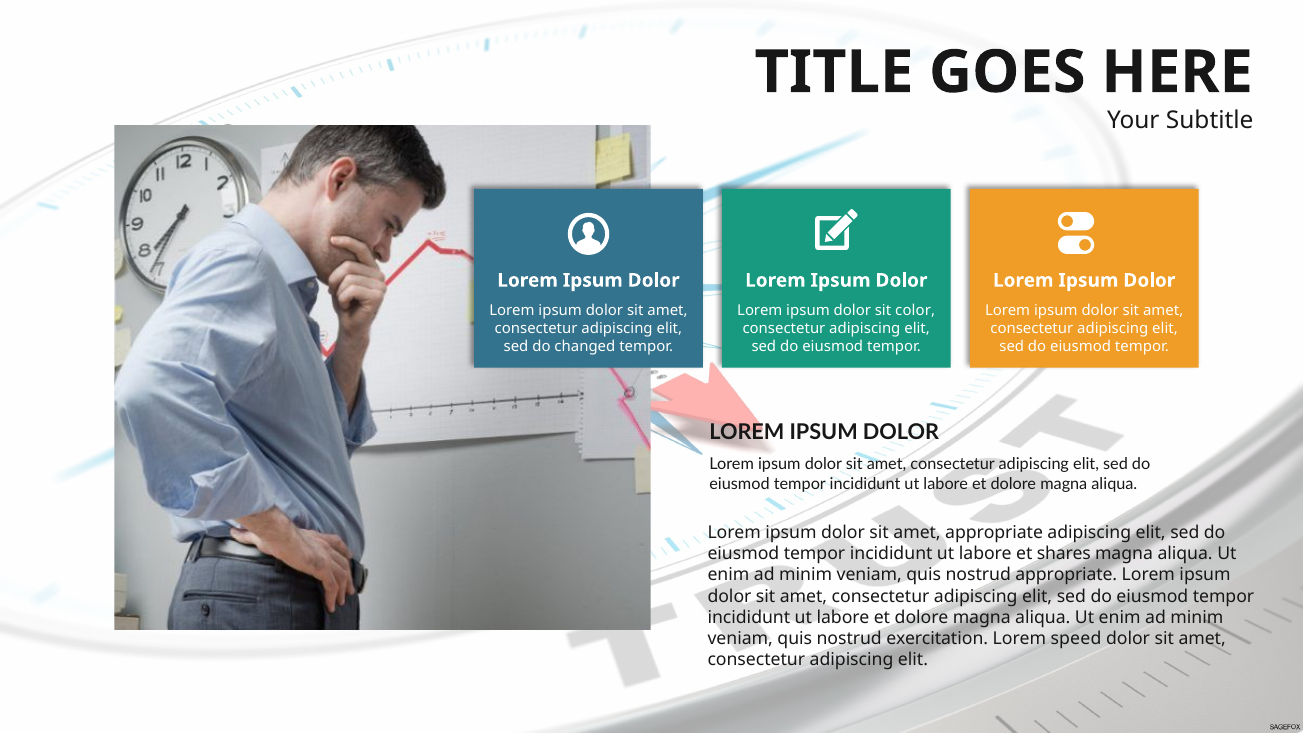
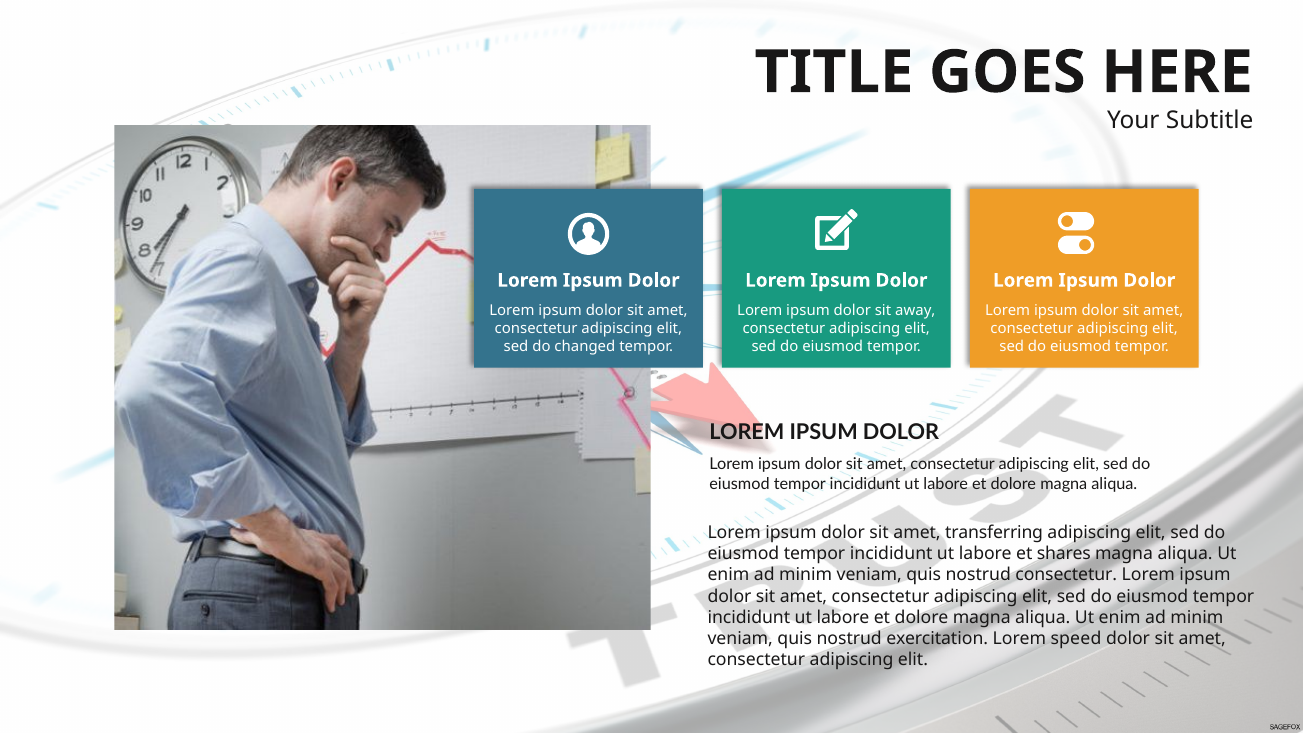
color: color -> away
amet appropriate: appropriate -> transferring
nostrud appropriate: appropriate -> consectetur
